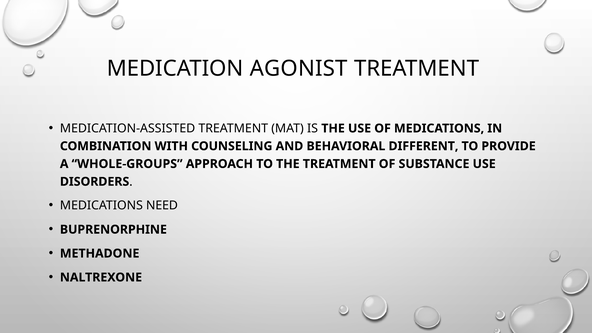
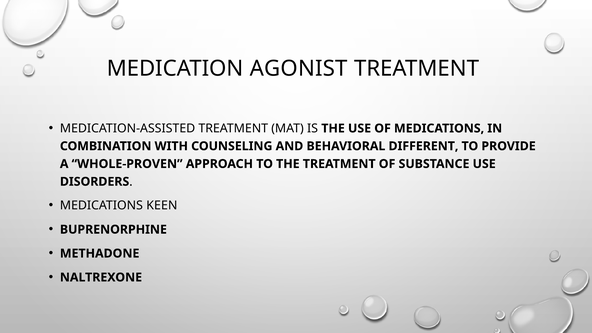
WHOLE-GROUPS: WHOLE-GROUPS -> WHOLE-PROVEN
NEED: NEED -> KEEN
